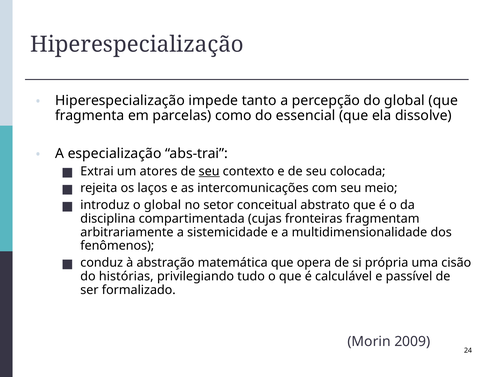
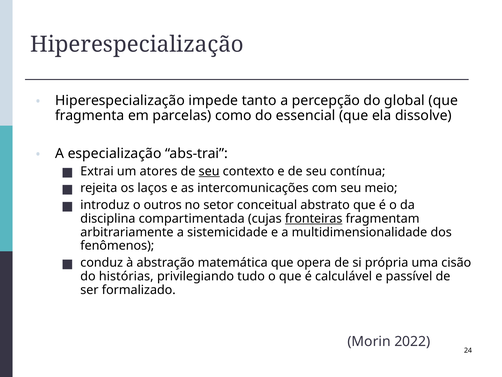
colocada: colocada -> contínua
o global: global -> outros
fronteiras underline: none -> present
2009: 2009 -> 2022
